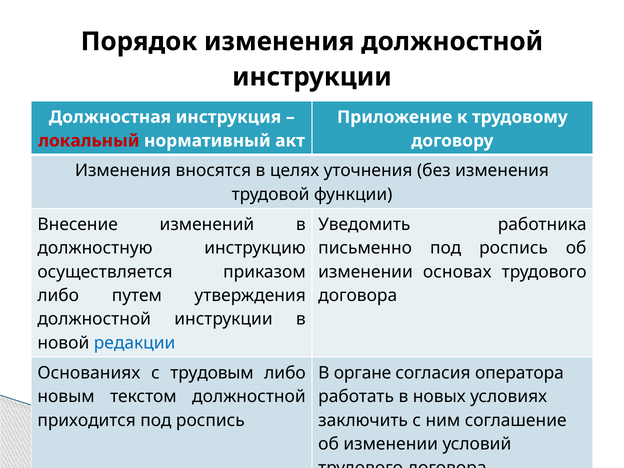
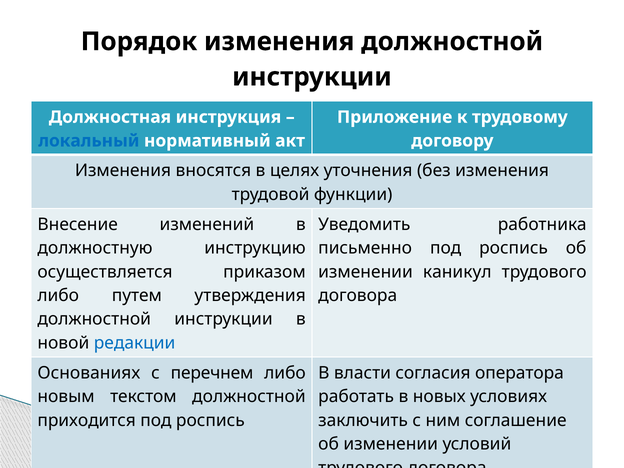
локальный colour: red -> blue
основах: основах -> каникул
трудовым: трудовым -> перечнем
органе: органе -> власти
